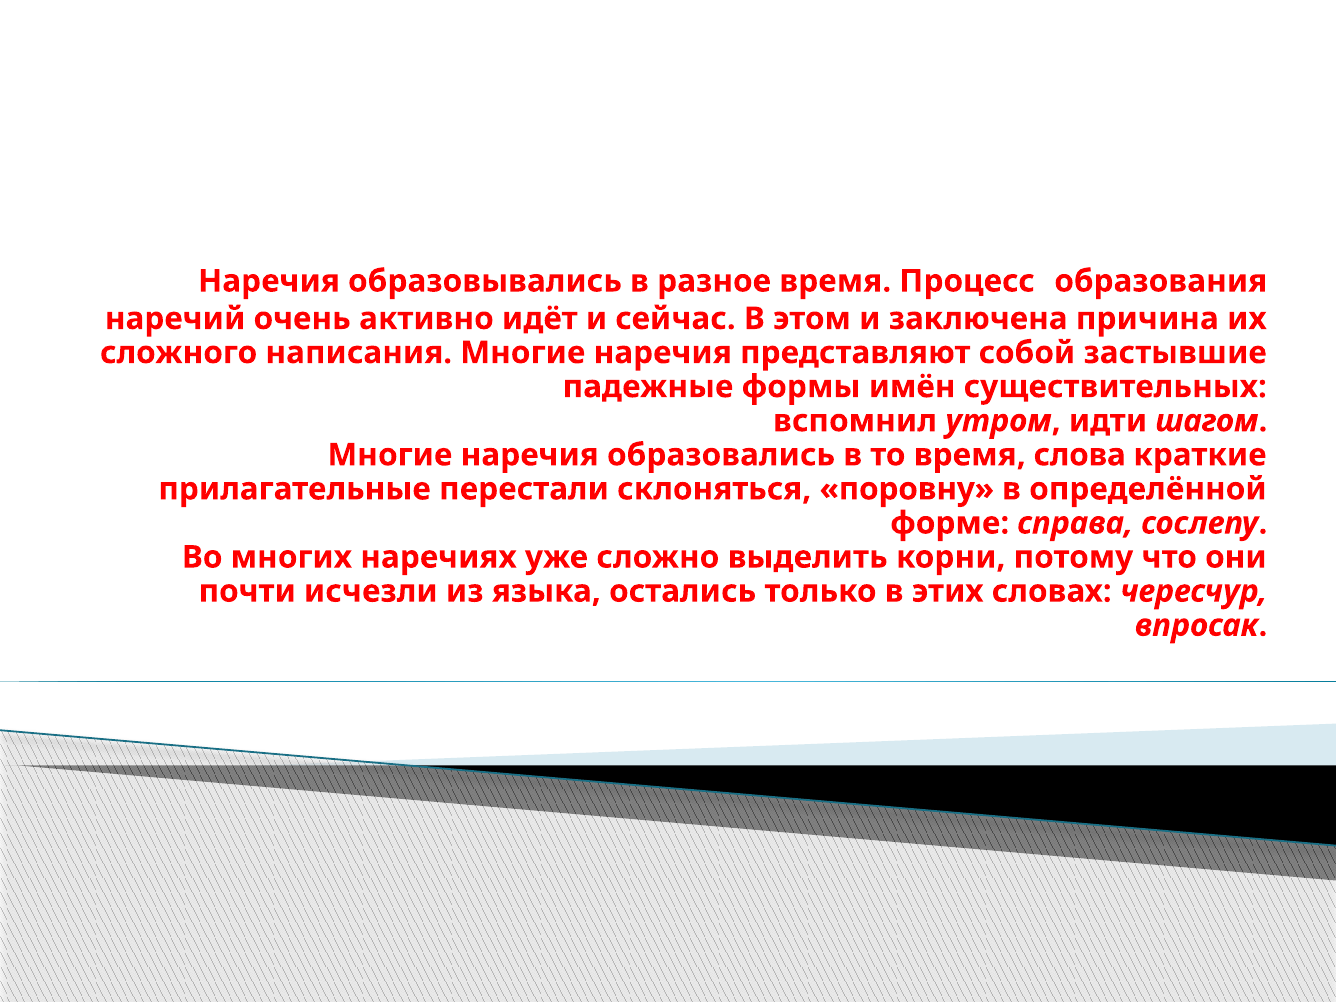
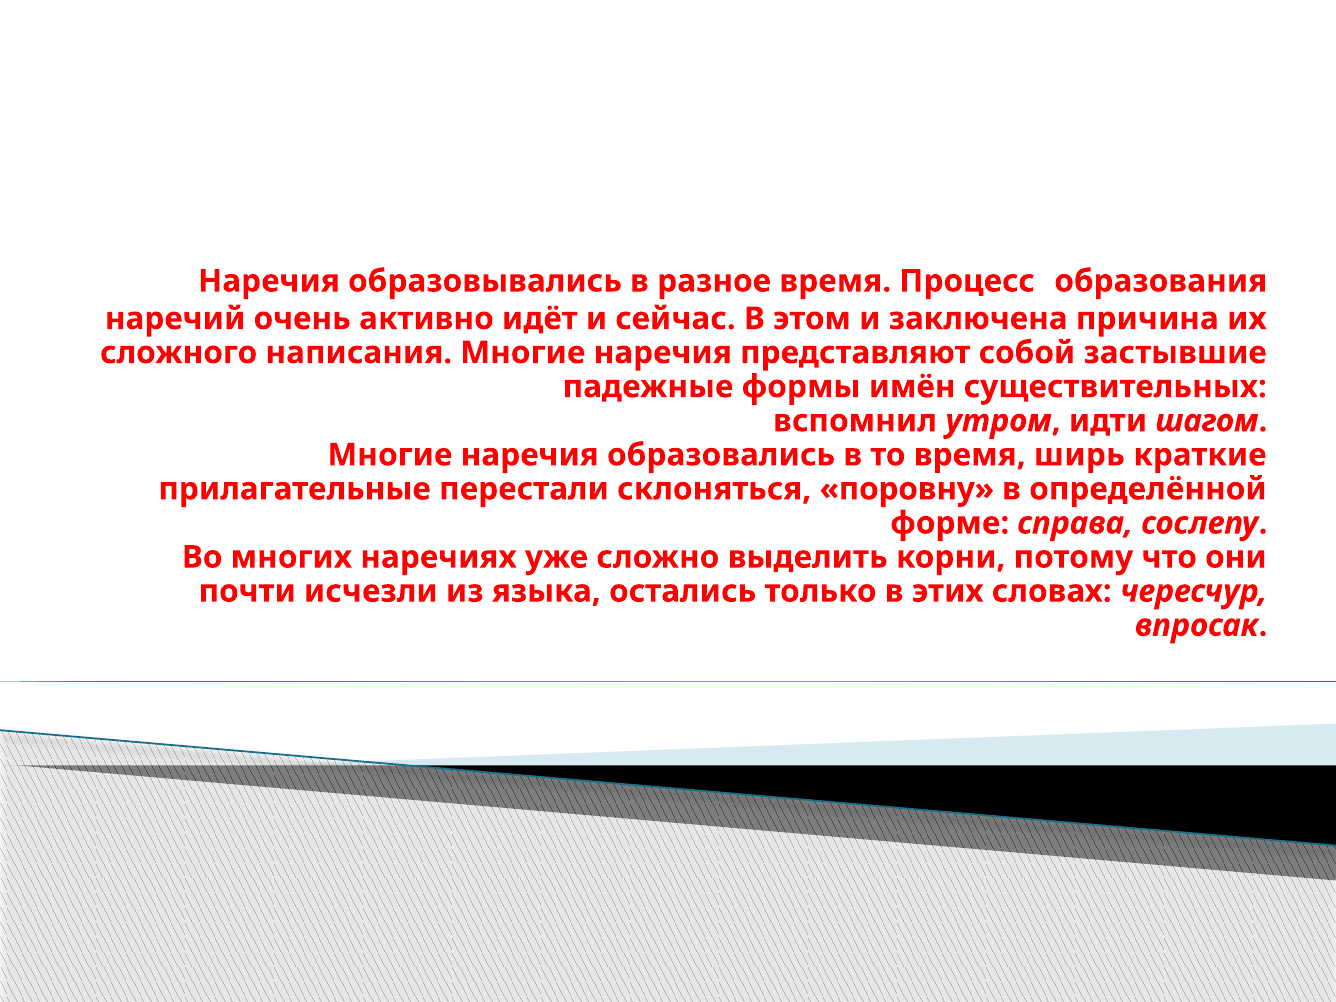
слова: слова -> ширь
